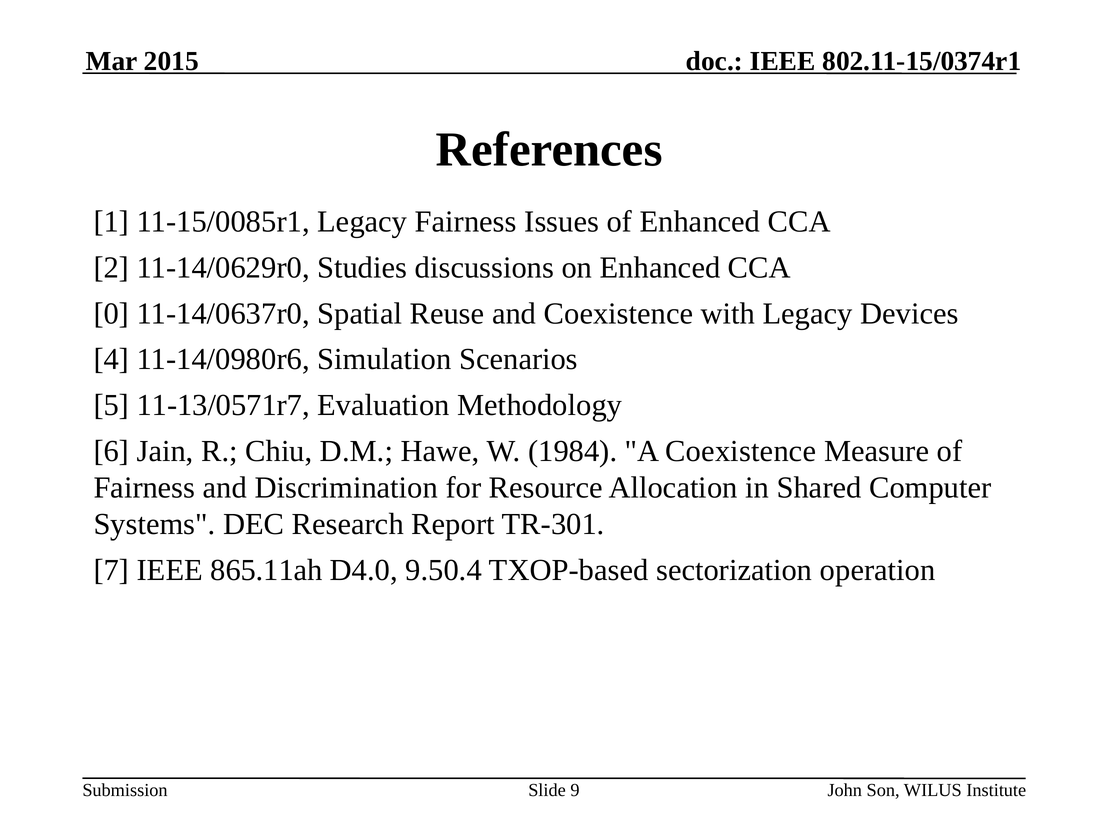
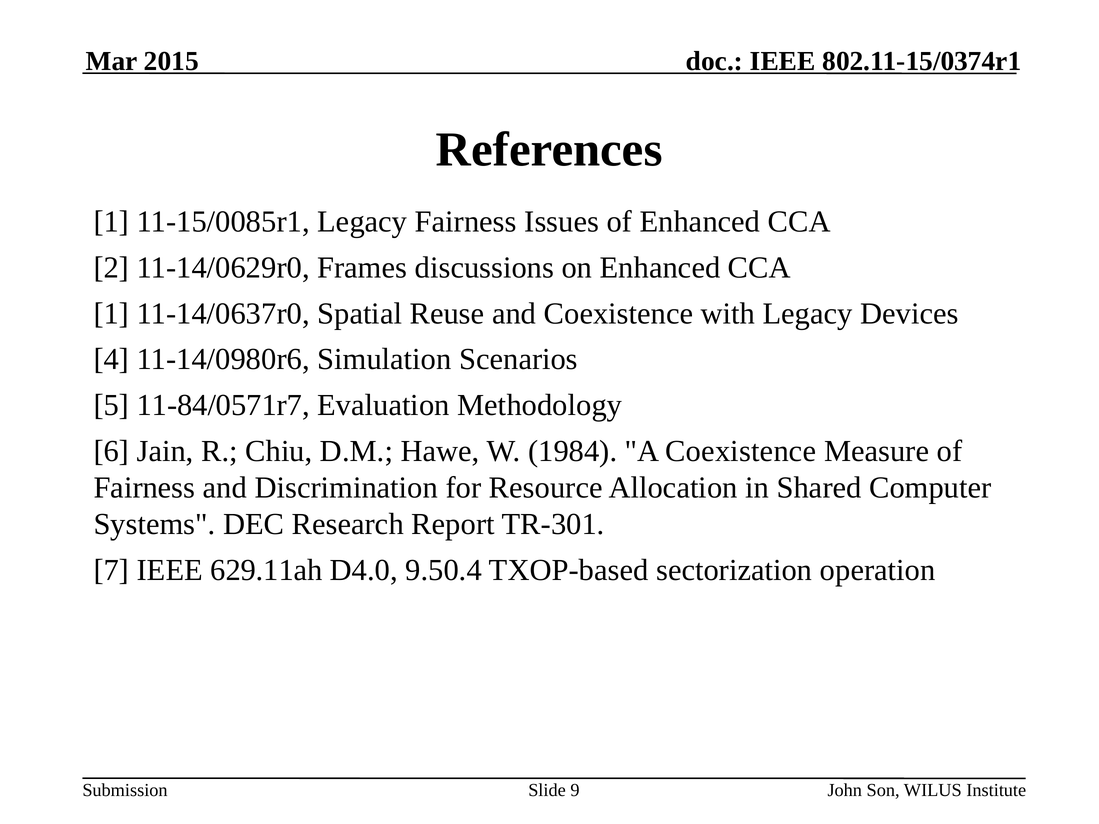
Studies: Studies -> Frames
0 at (111, 314): 0 -> 1
11-13/0571r7: 11-13/0571r7 -> 11-84/0571r7
865.11ah: 865.11ah -> 629.11ah
